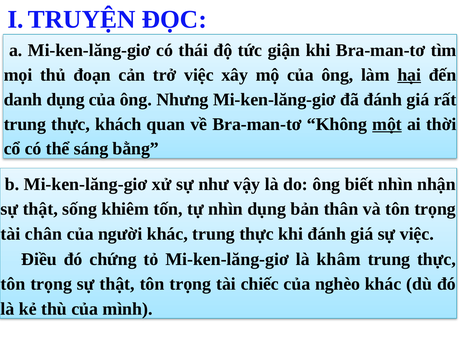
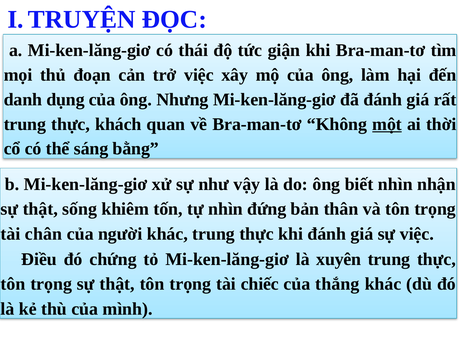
hại underline: present -> none
nhìn dụng: dụng -> đứng
khâm: khâm -> xuyên
nghèo: nghèo -> thắng
